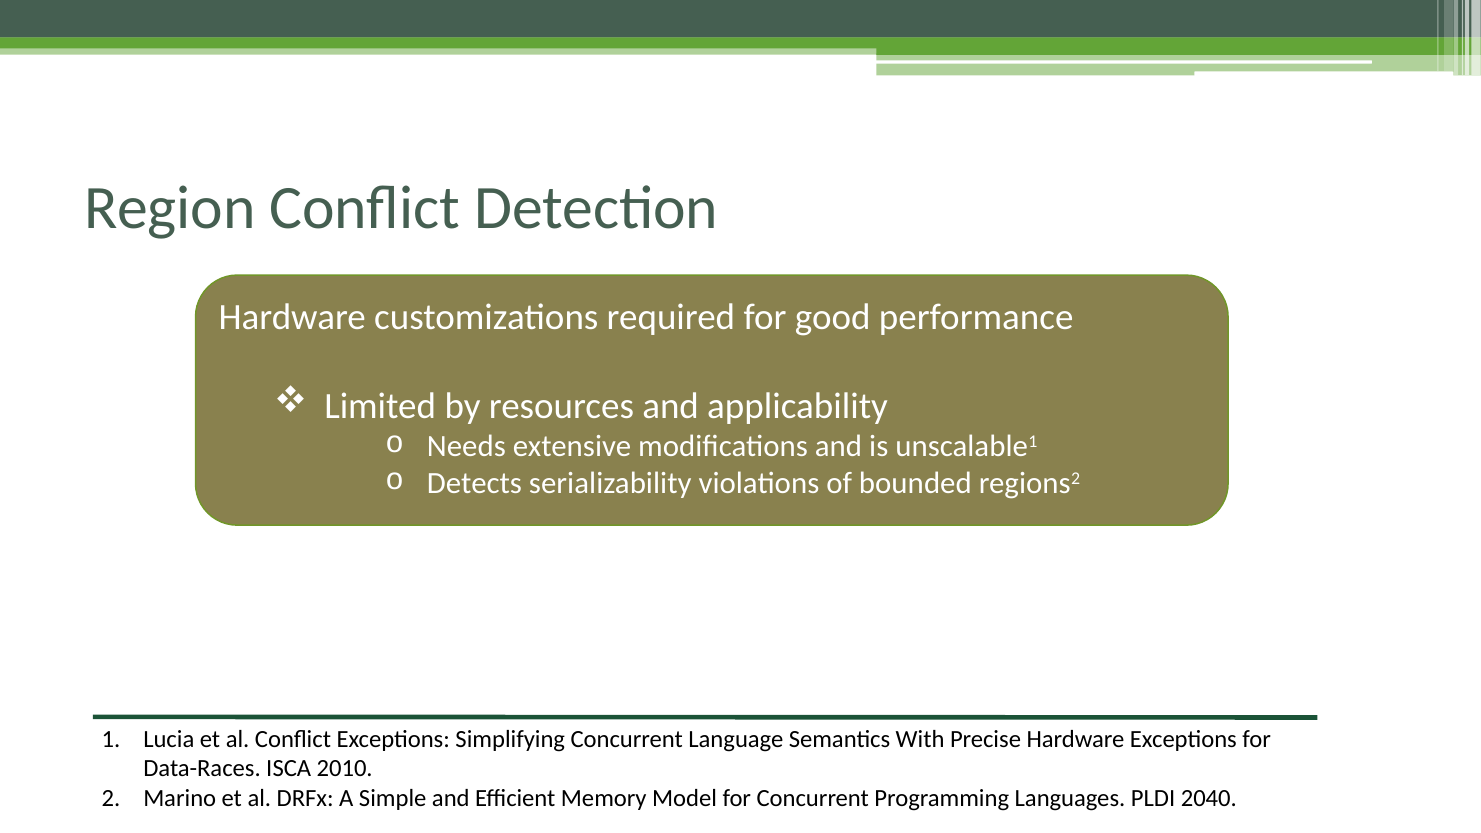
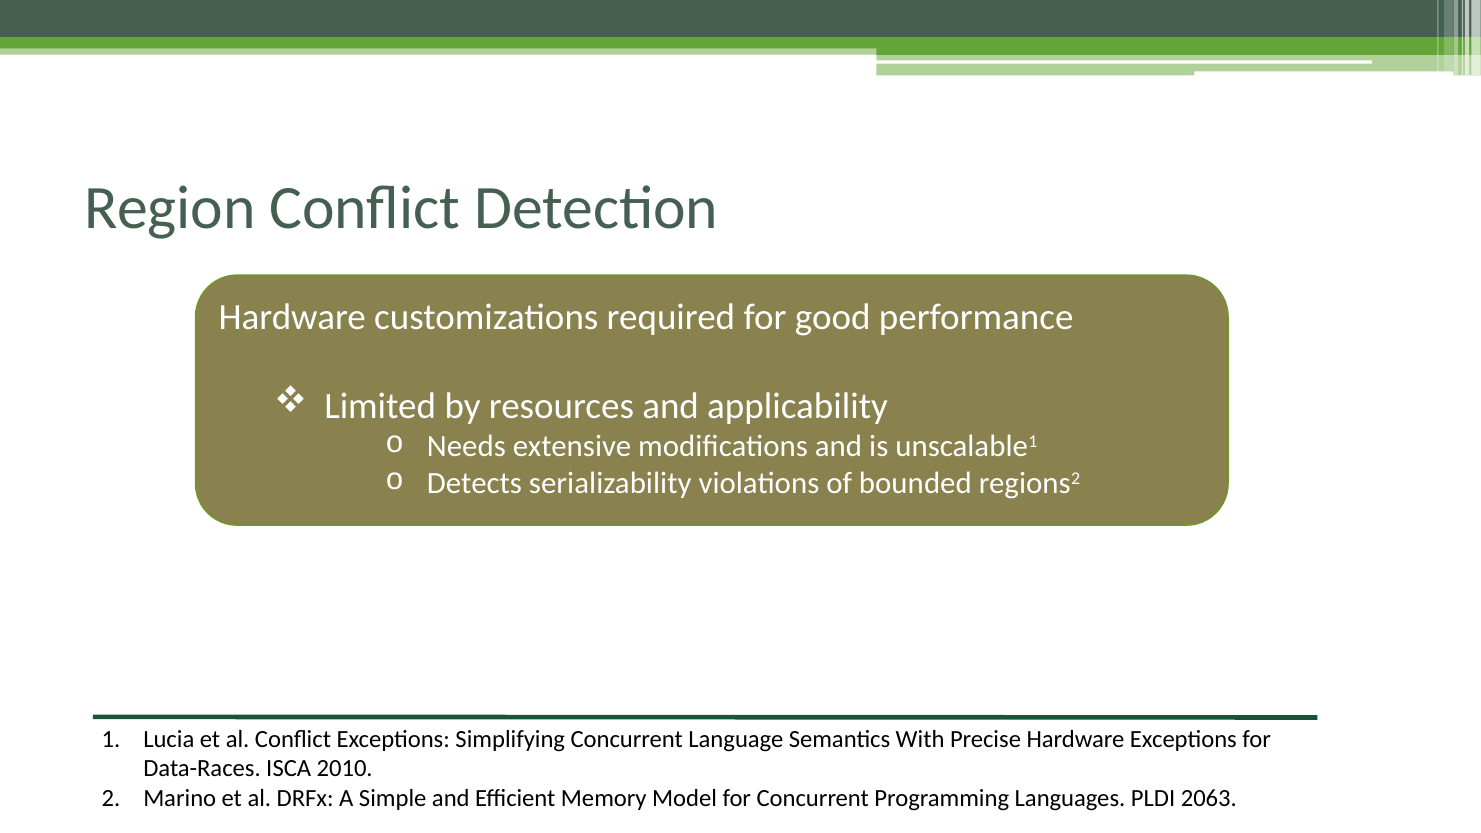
2040: 2040 -> 2063
